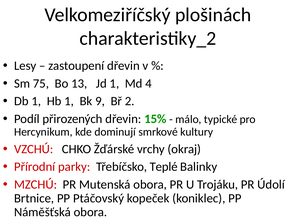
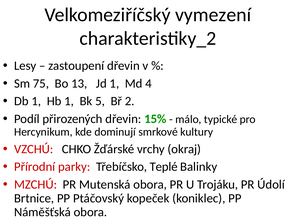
plošinách: plošinách -> vymezení
9: 9 -> 5
